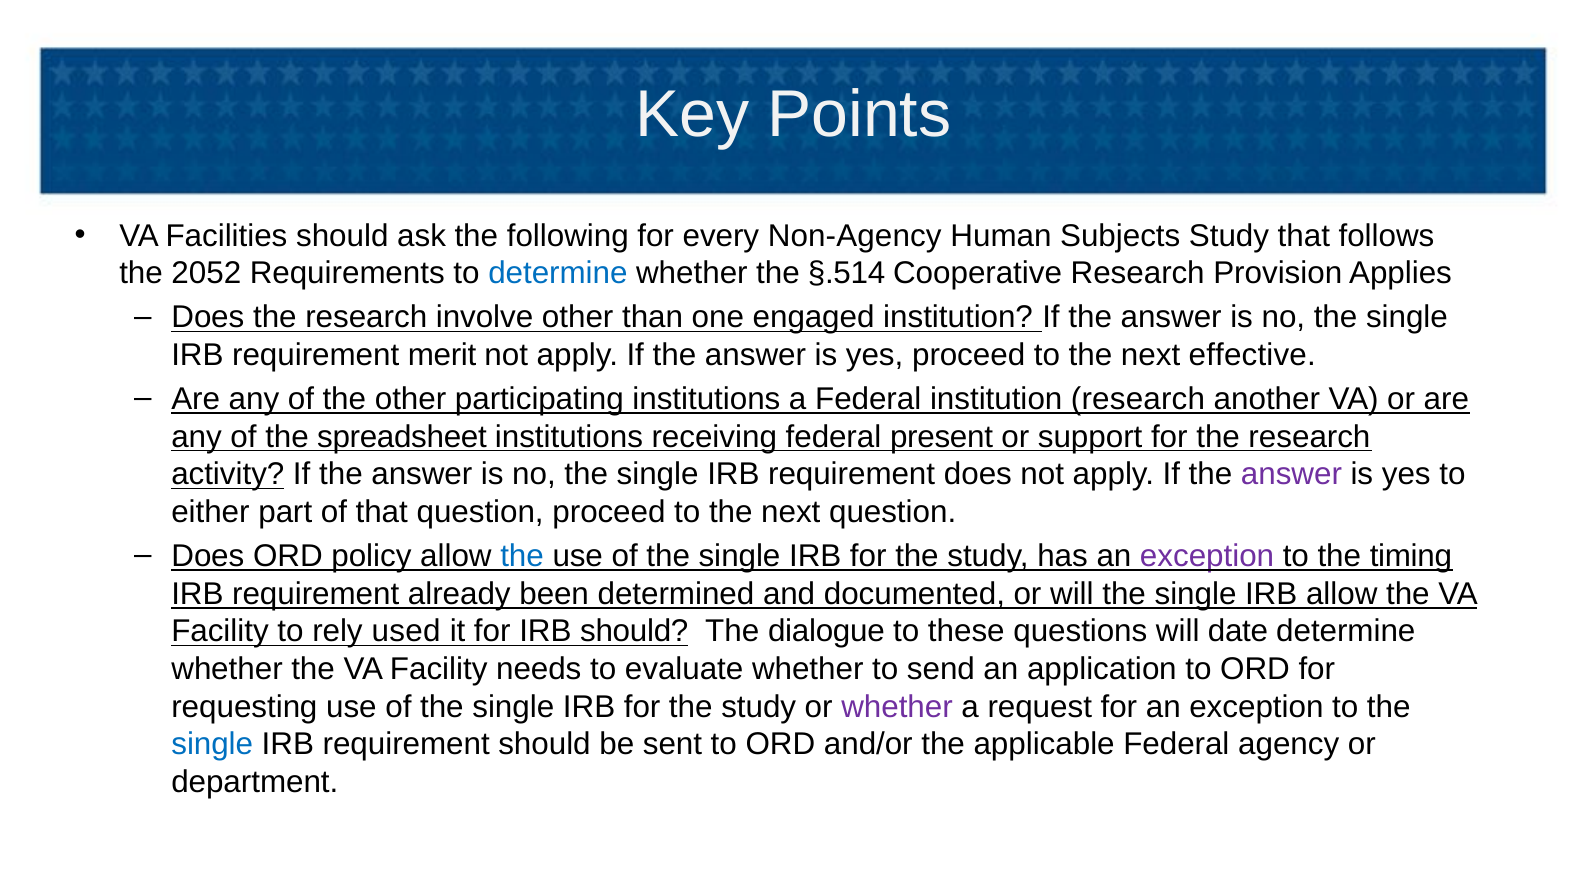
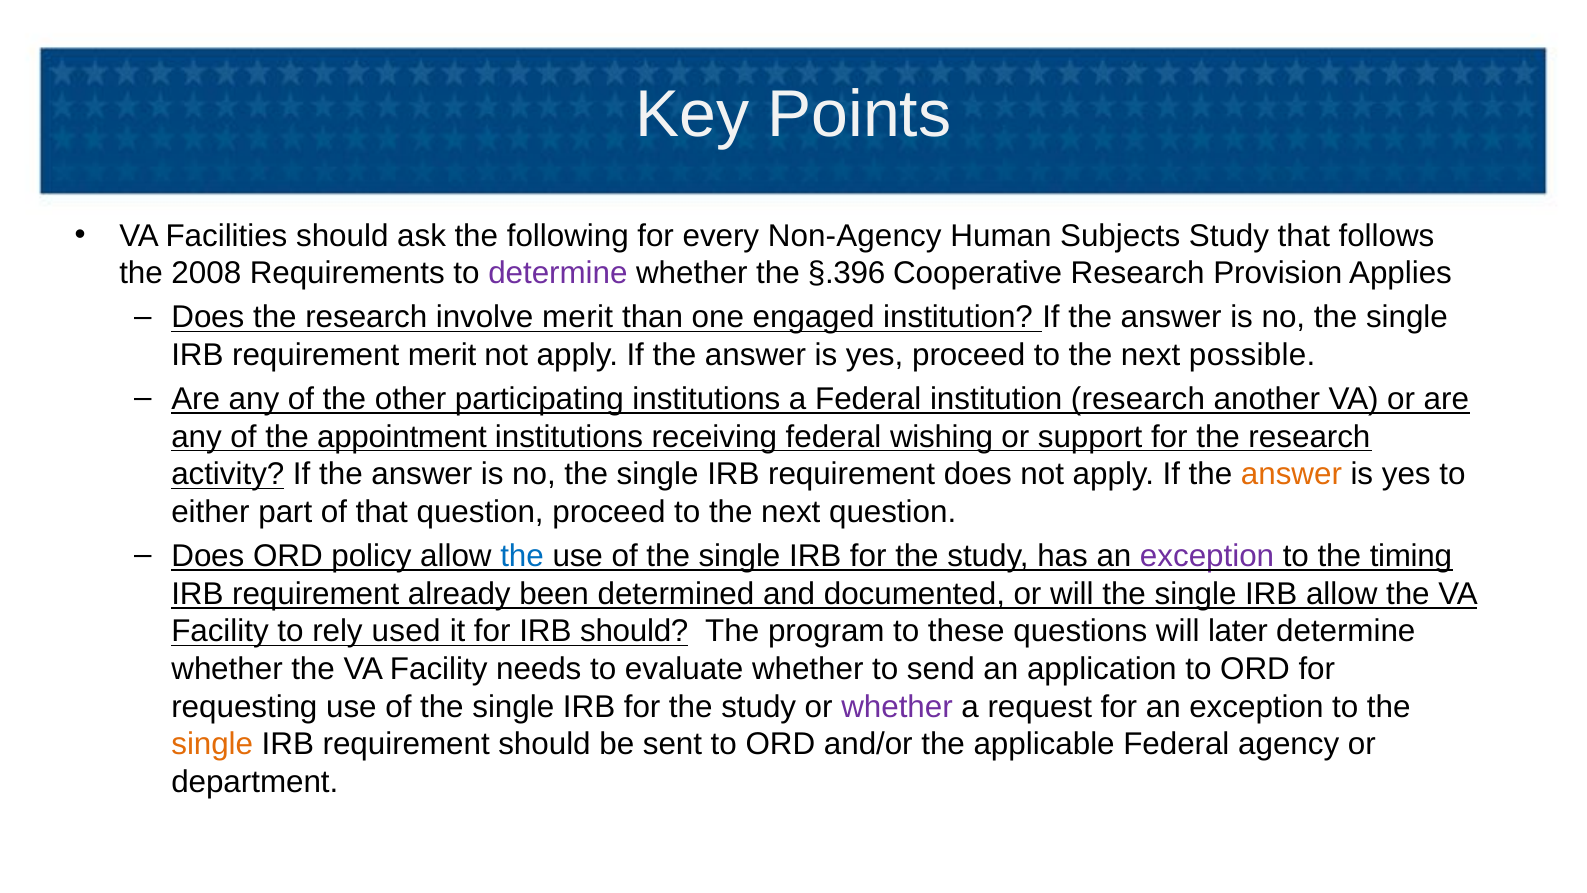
2052: 2052 -> 2008
determine at (558, 273) colour: blue -> purple
§.514: §.514 -> §.396
involve other: other -> merit
effective: effective -> possible
spreadsheet: spreadsheet -> appointment
present: present -> wishing
answer at (1291, 474) colour: purple -> orange
dialogue: dialogue -> program
date: date -> later
single at (212, 744) colour: blue -> orange
